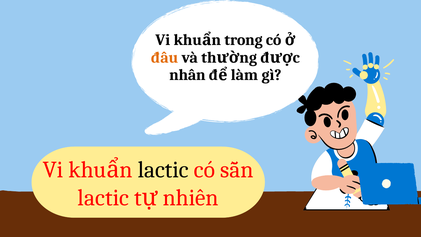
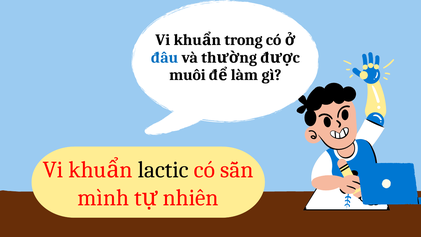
đâu colour: orange -> blue
nhân: nhân -> muối
lactic at (103, 198): lactic -> mình
